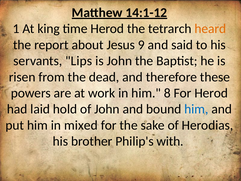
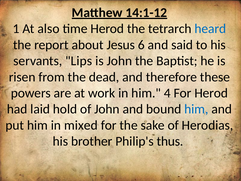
king: king -> also
heard colour: orange -> blue
9: 9 -> 6
8: 8 -> 4
with: with -> thus
